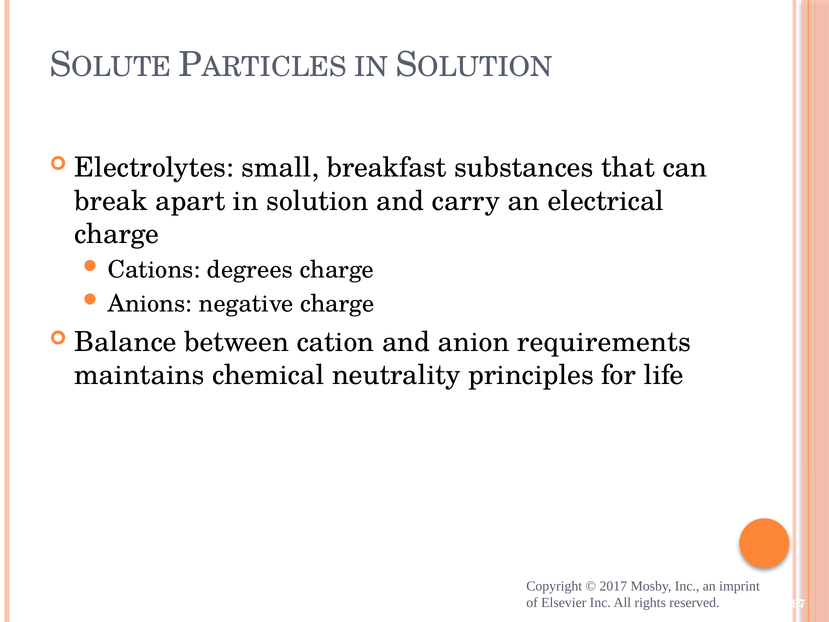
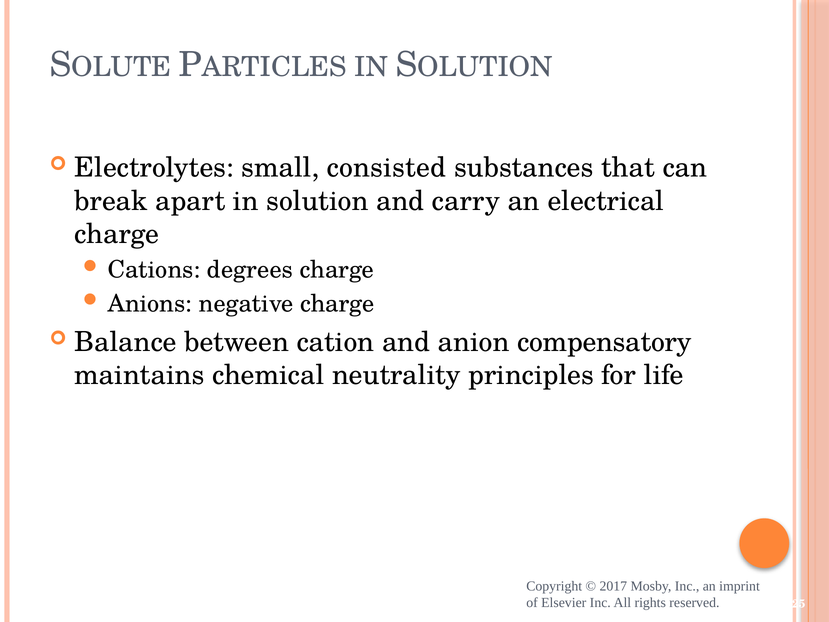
breakfast: breakfast -> consisted
requirements: requirements -> compensatory
97: 97 -> 25
